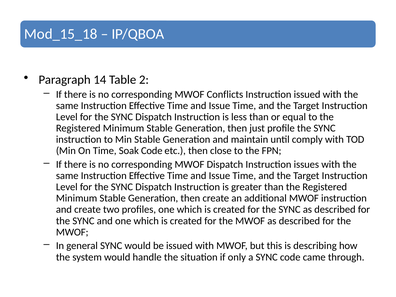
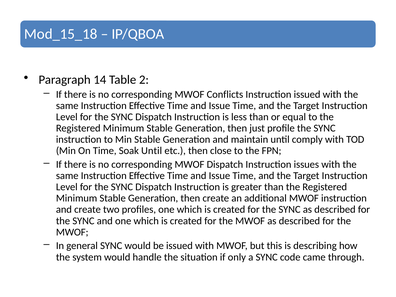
Soak Code: Code -> Until
